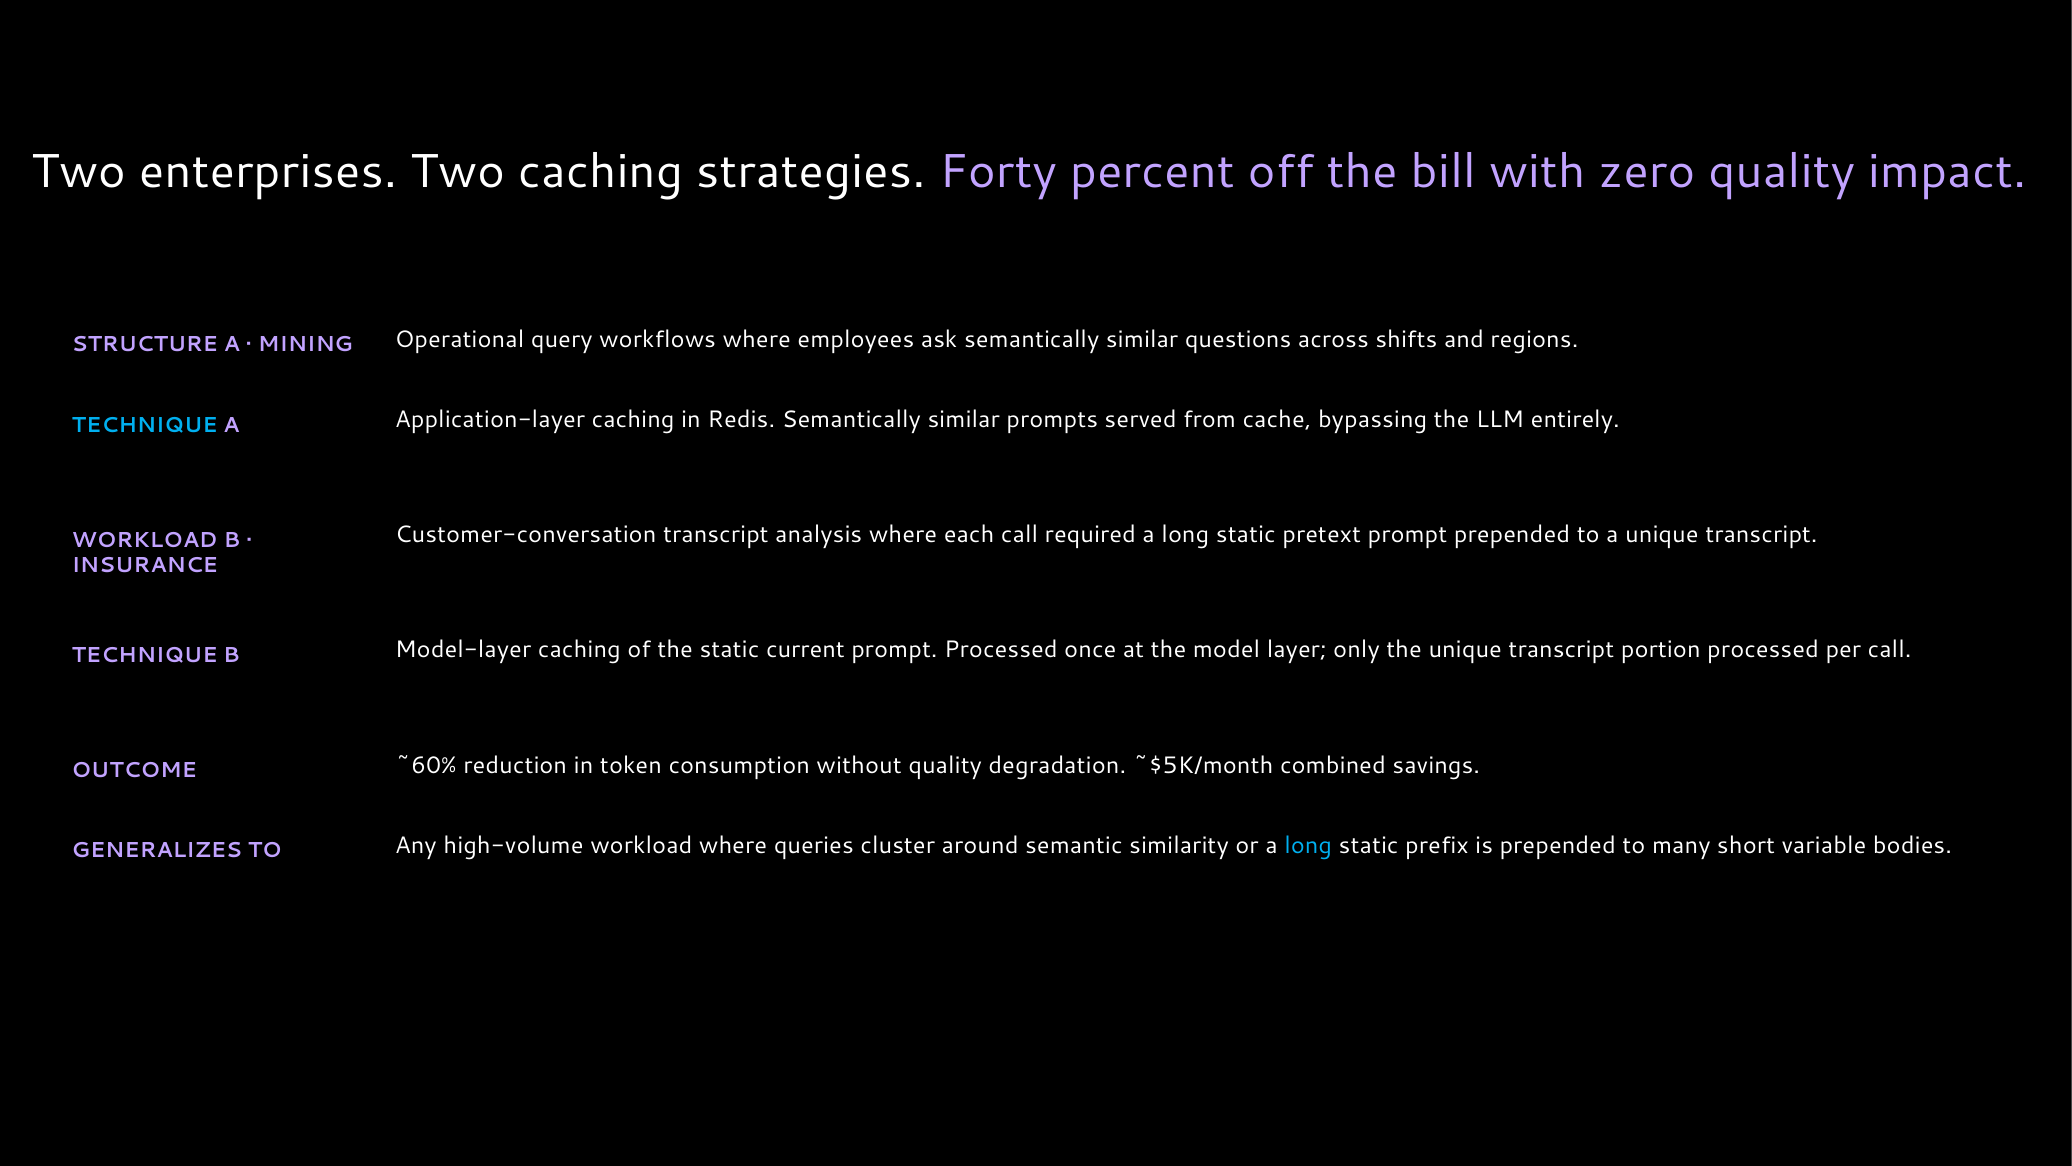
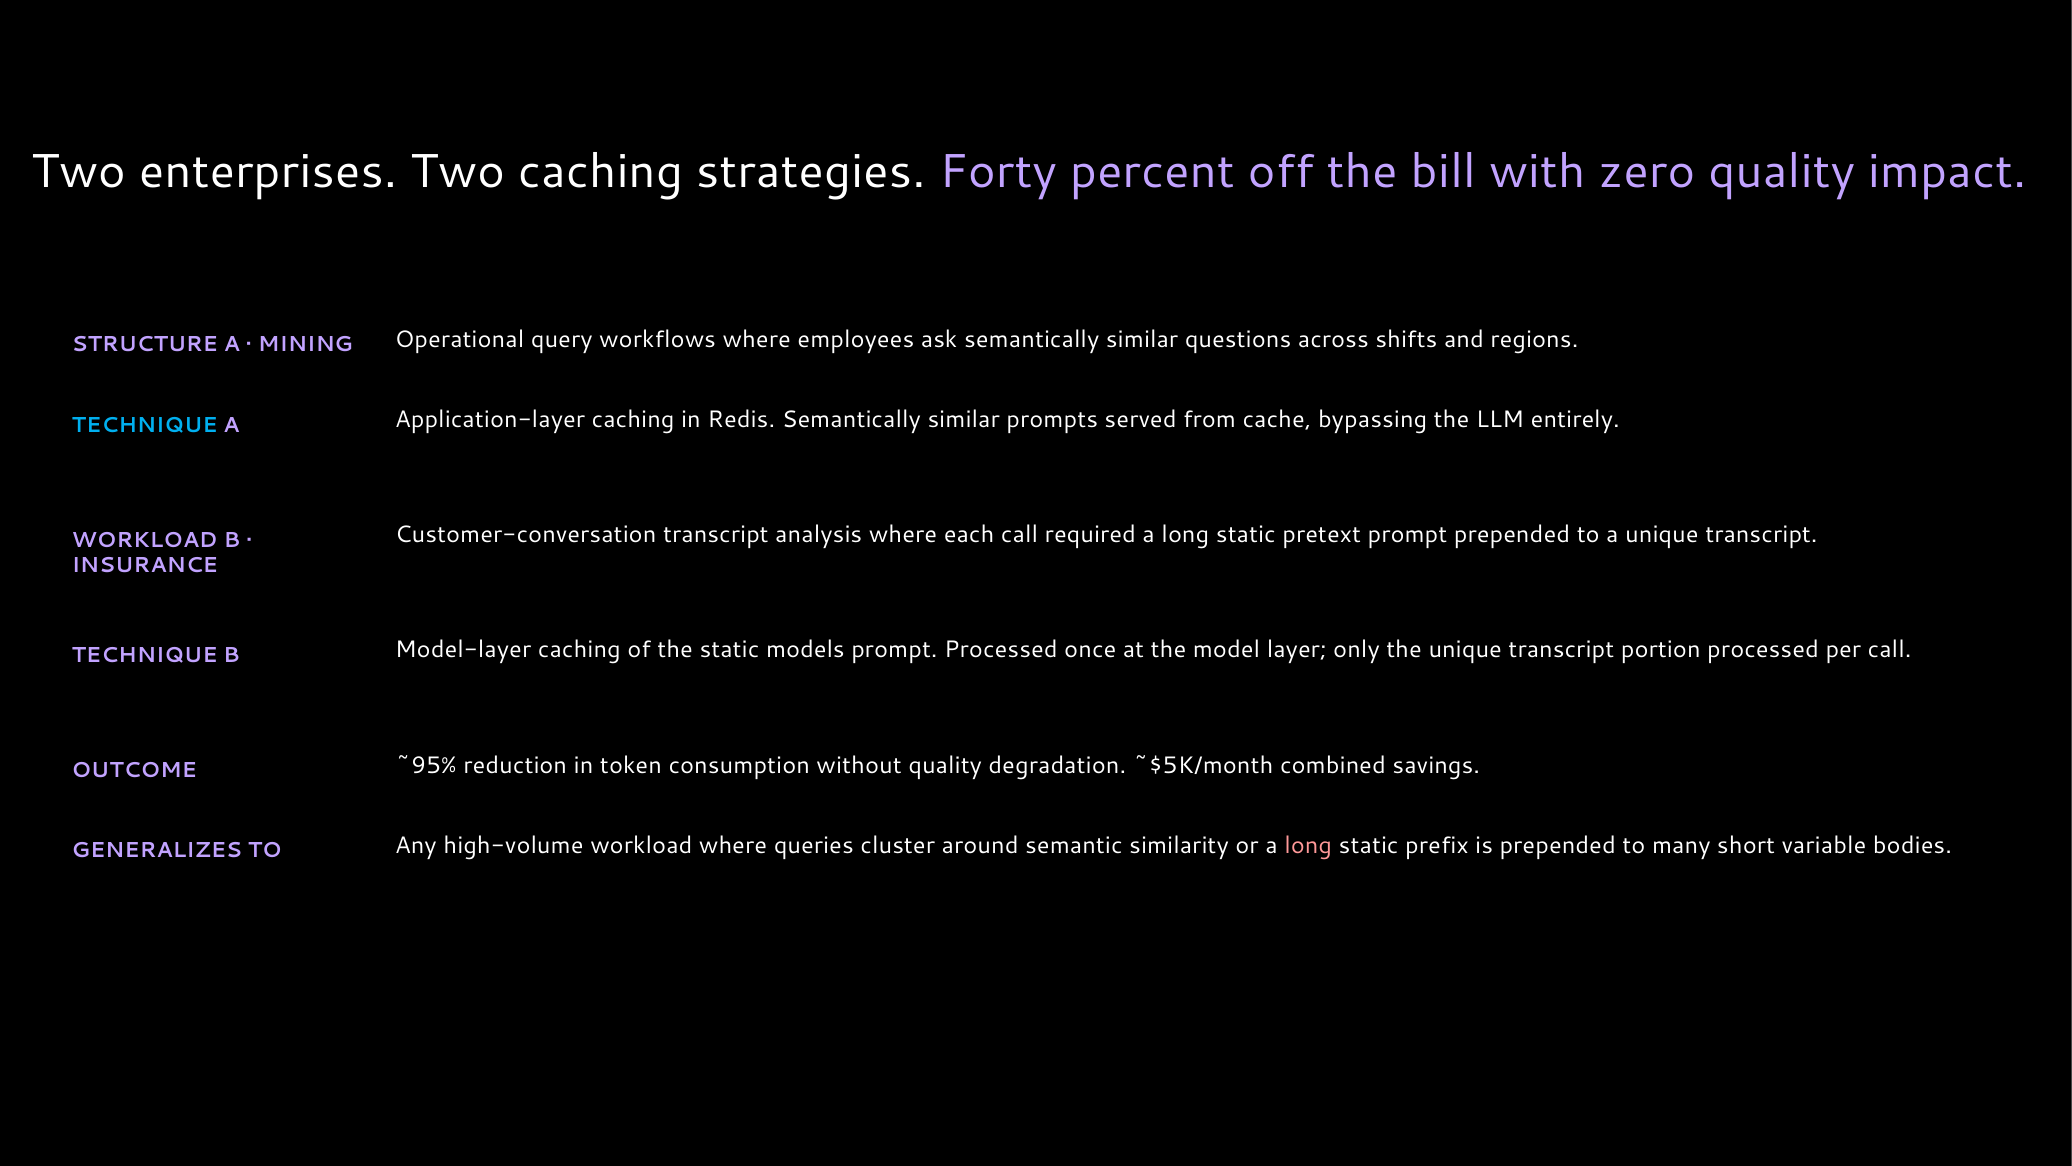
current: current -> models
~60%: ~60% -> ~95%
long at (1308, 846) colour: light blue -> pink
